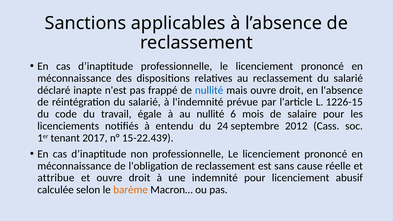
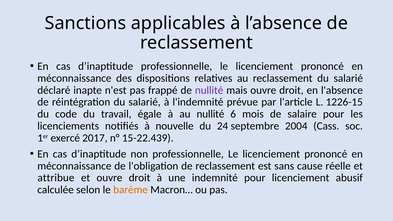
nullité at (209, 90) colour: blue -> purple
entendu: entendu -> nouvelle
2012: 2012 -> 2004
tenant: tenant -> exercé
